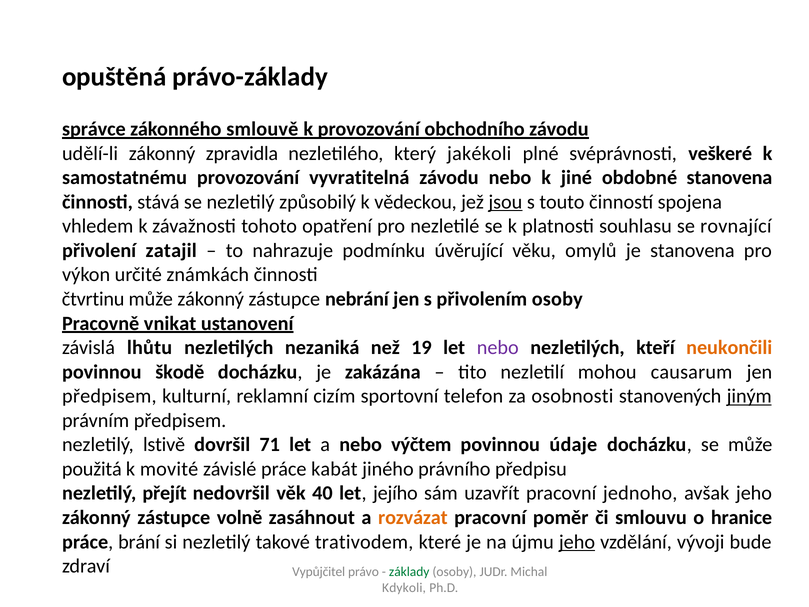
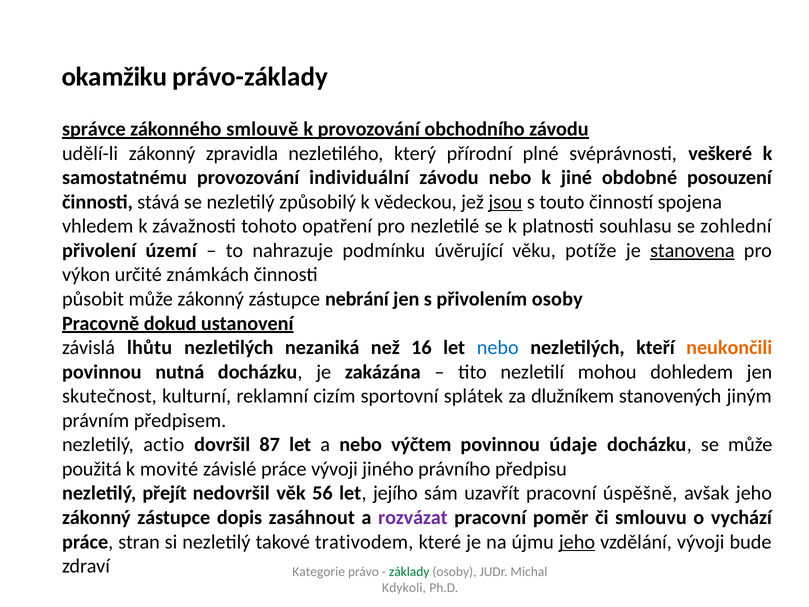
opuštěná: opuštěná -> okamžiku
jakékoli: jakékoli -> přírodní
vyvratitelná: vyvratitelná -> individuální
obdobné stanovena: stanovena -> posouzení
rovnající: rovnající -> zohlední
zatajil: zatajil -> území
omylů: omylů -> potíže
stanovena at (692, 250) underline: none -> present
čtvrtinu: čtvrtinu -> působit
vnikat: vnikat -> dokud
19: 19 -> 16
nebo at (498, 347) colour: purple -> blue
škodě: škodě -> nutná
causarum: causarum -> dohledem
předpisem at (109, 396): předpisem -> skutečnost
telefon: telefon -> splátek
osobnosti: osobnosti -> dlužníkem
jiným underline: present -> none
lstivě: lstivě -> actio
71: 71 -> 87
práce kabát: kabát -> vývoji
40: 40 -> 56
jednoho: jednoho -> úspěšně
volně: volně -> dopis
rozvázat colour: orange -> purple
hranice: hranice -> vychází
brání: brání -> stran
Vypůjčitel: Vypůjčitel -> Kategorie
